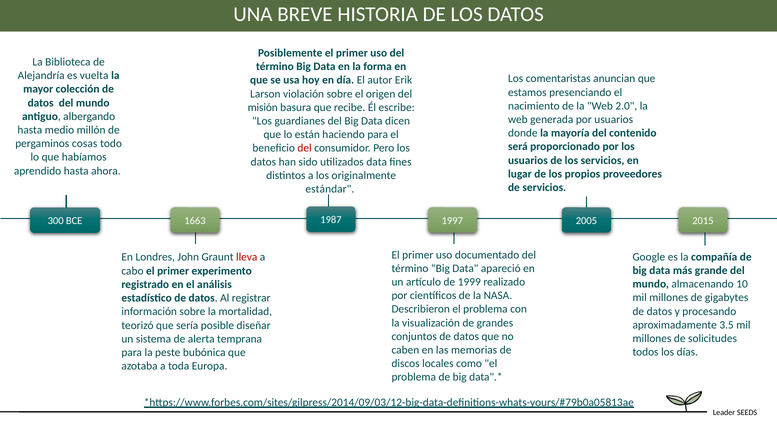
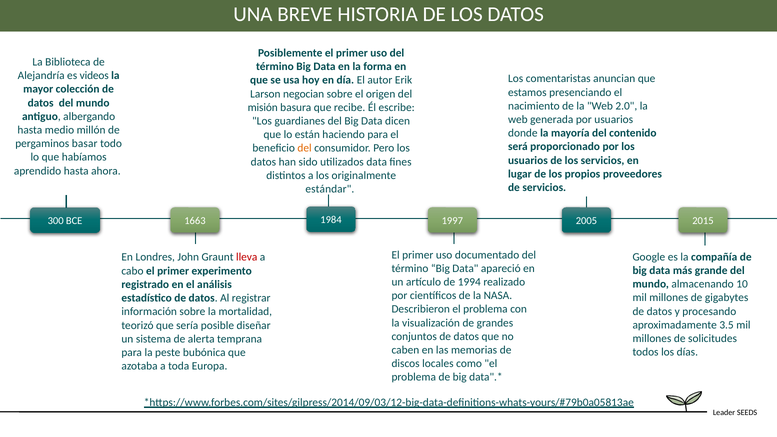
vuelta: vuelta -> videos
violación: violación -> negocian
cosas: cosas -> basar
del at (305, 148) colour: red -> orange
1987: 1987 -> 1984
1999: 1999 -> 1994
